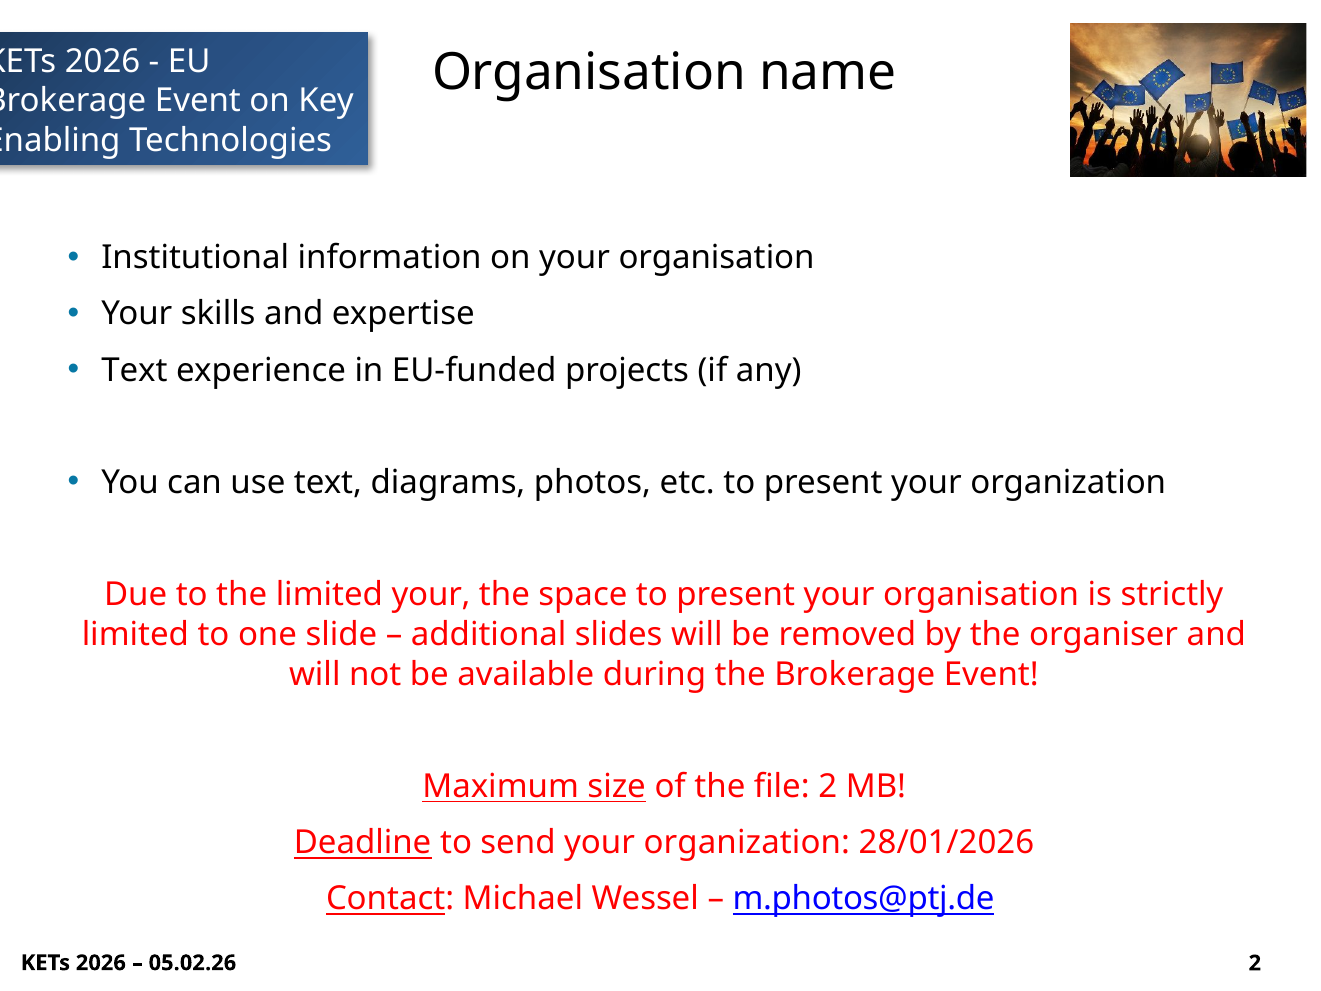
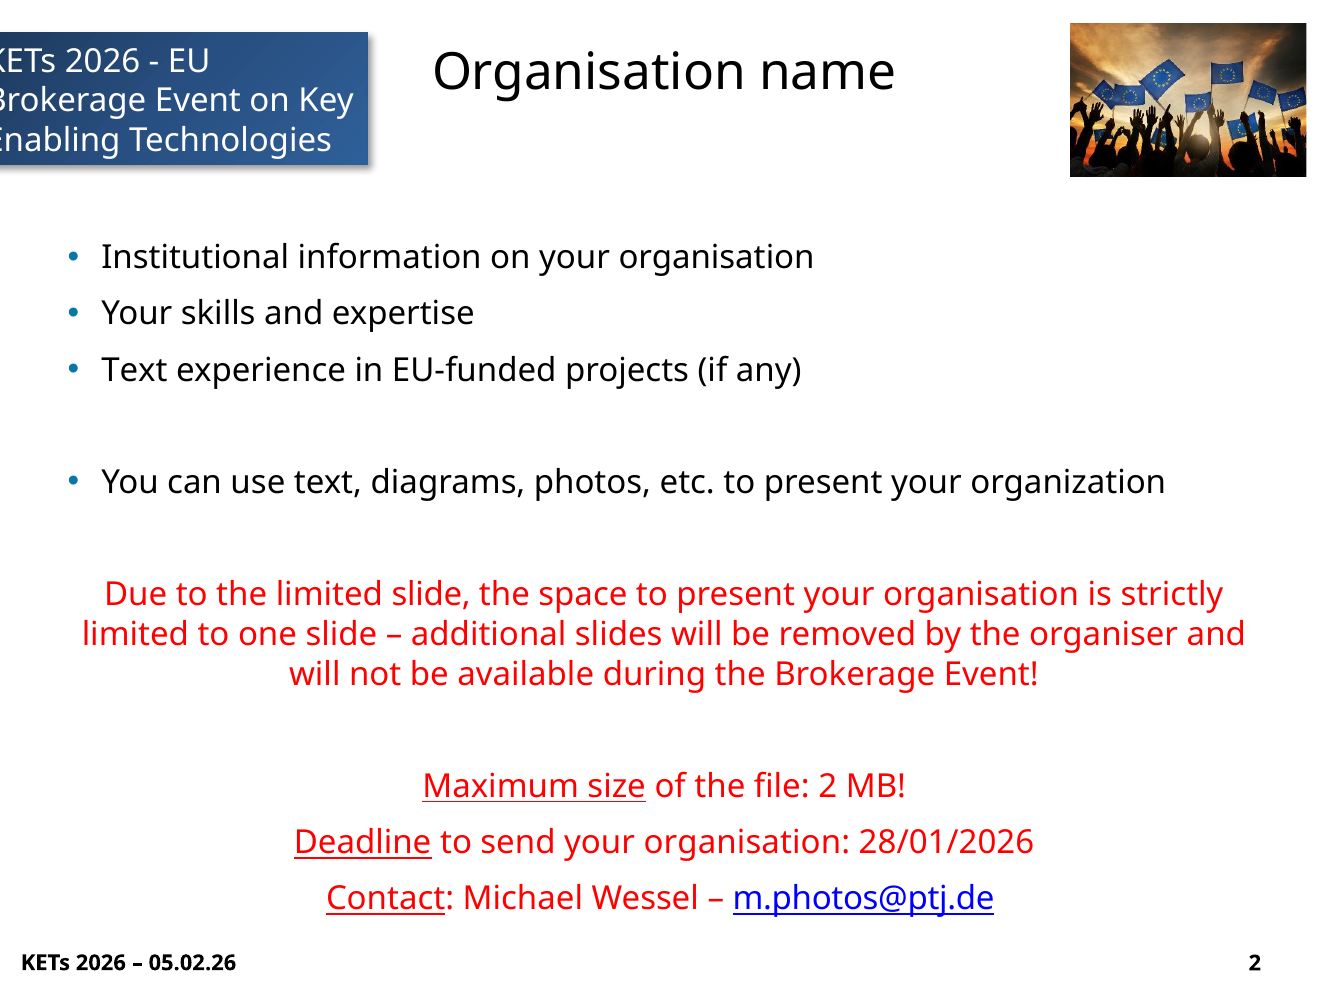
limited your: your -> slide
send your organization: organization -> organisation
